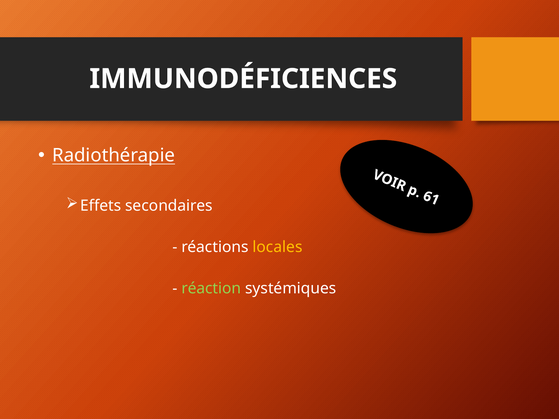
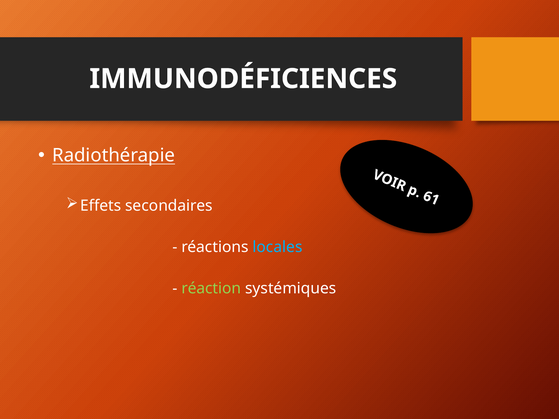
locales colour: yellow -> light blue
